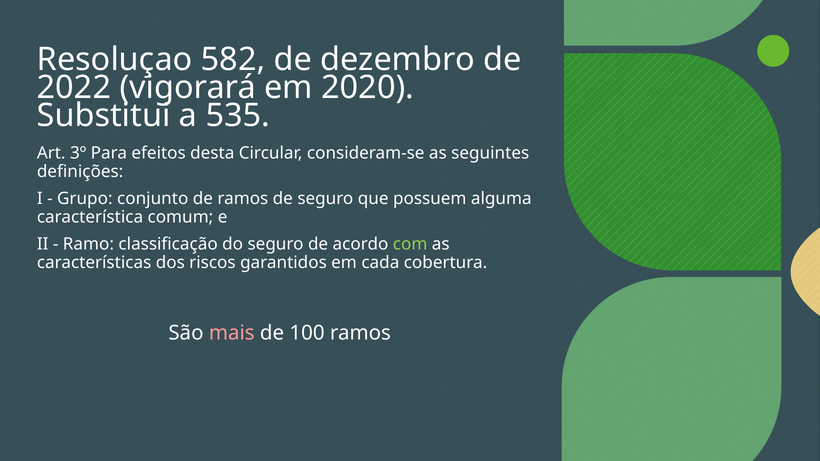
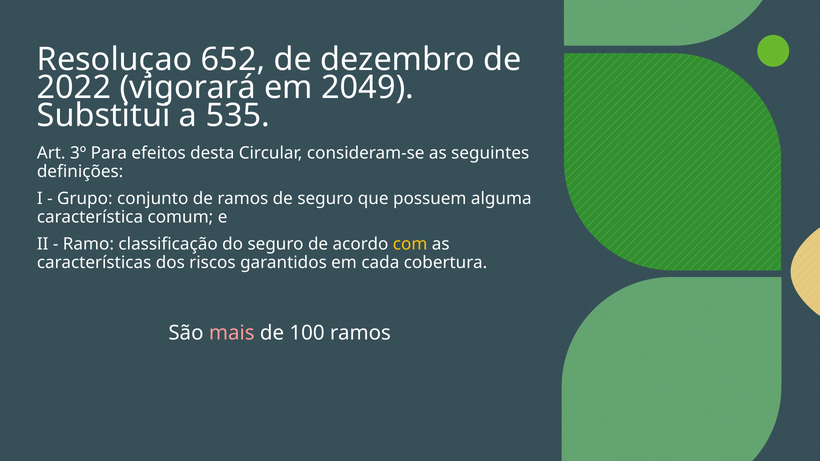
582: 582 -> 652
2020: 2020 -> 2049
com colour: light green -> yellow
